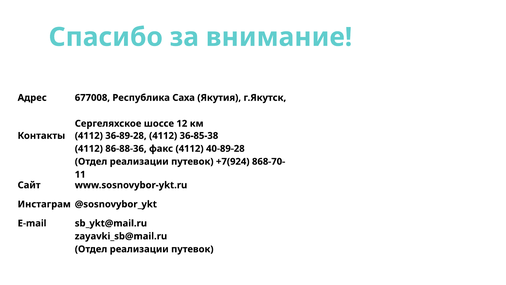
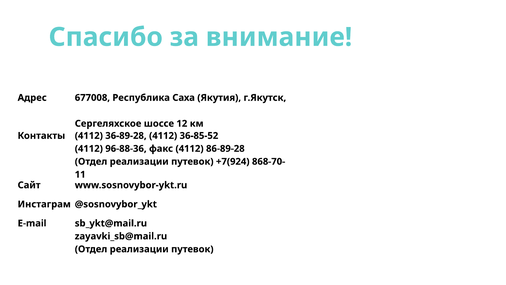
36-85-38: 36-85-38 -> 36-85-52
86-88-36: 86-88-36 -> 96-88-36
40-89-28: 40-89-28 -> 86-89-28
